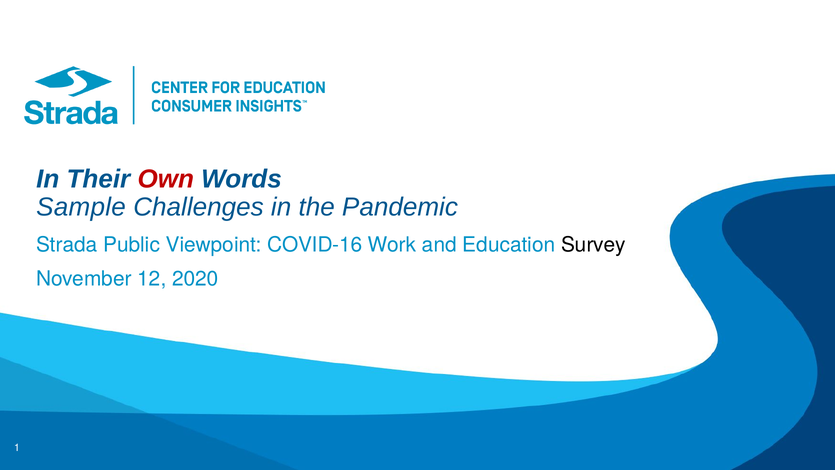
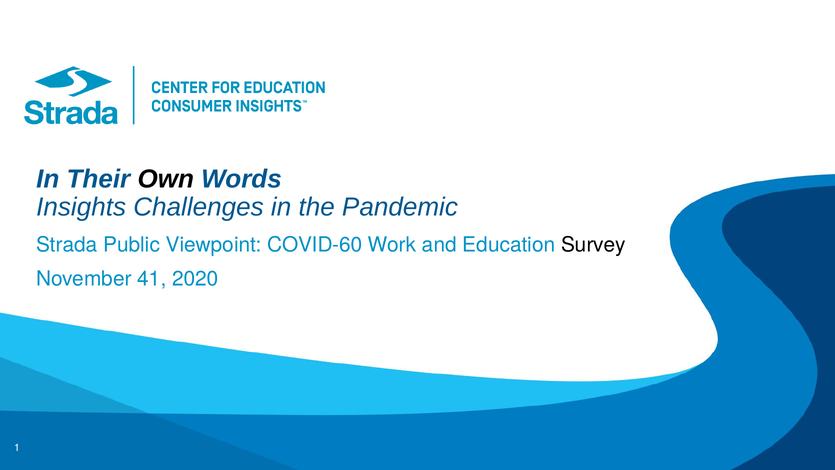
Own colour: red -> black
Sample: Sample -> Insights
COVID-16: COVID-16 -> COVID-60
12: 12 -> 41
